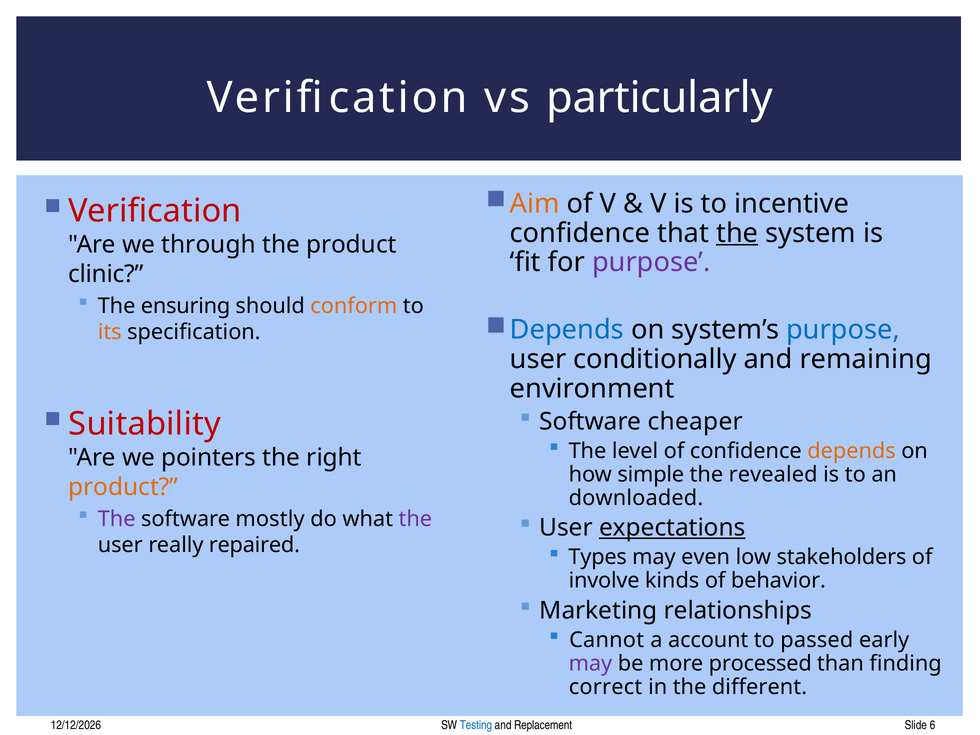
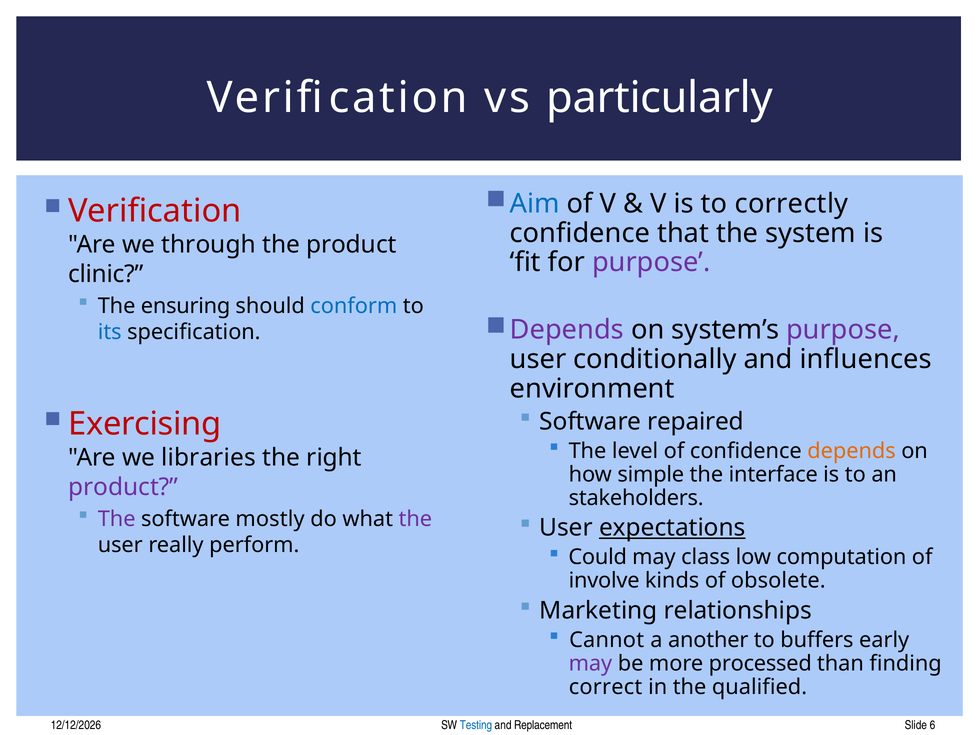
Aim colour: orange -> blue
incentive: incentive -> correctly
the at (737, 233) underline: present -> none
conform colour: orange -> blue
Depends at (567, 330) colour: blue -> purple
purpose at (843, 330) colour: blue -> purple
its colour: orange -> blue
remaining: remaining -> influences
cheaper: cheaper -> repaired
Suitability: Suitability -> Exercising
pointers: pointers -> libraries
revealed: revealed -> interface
product at (123, 487) colour: orange -> purple
downloaded: downloaded -> stakeholders
repaired: repaired -> perform
Types: Types -> Could
even: even -> class
stakeholders: stakeholders -> computation
behavior: behavior -> obsolete
account: account -> another
passed: passed -> buffers
different: different -> qualified
